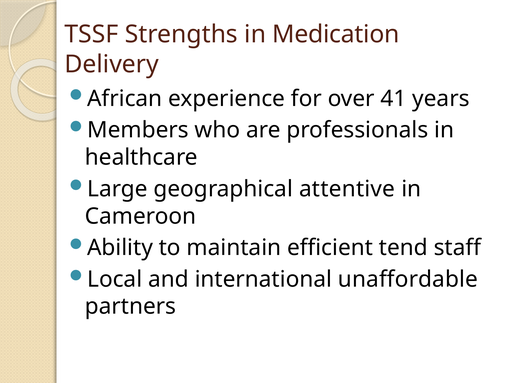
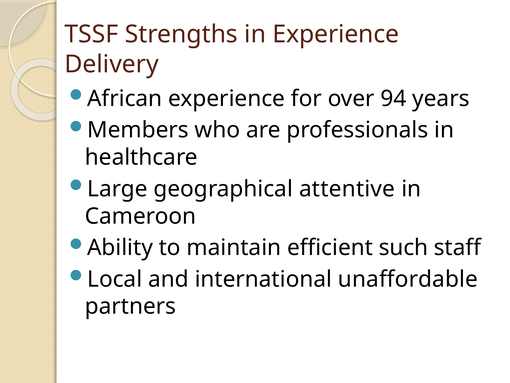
in Medication: Medication -> Experience
41: 41 -> 94
tend: tend -> such
